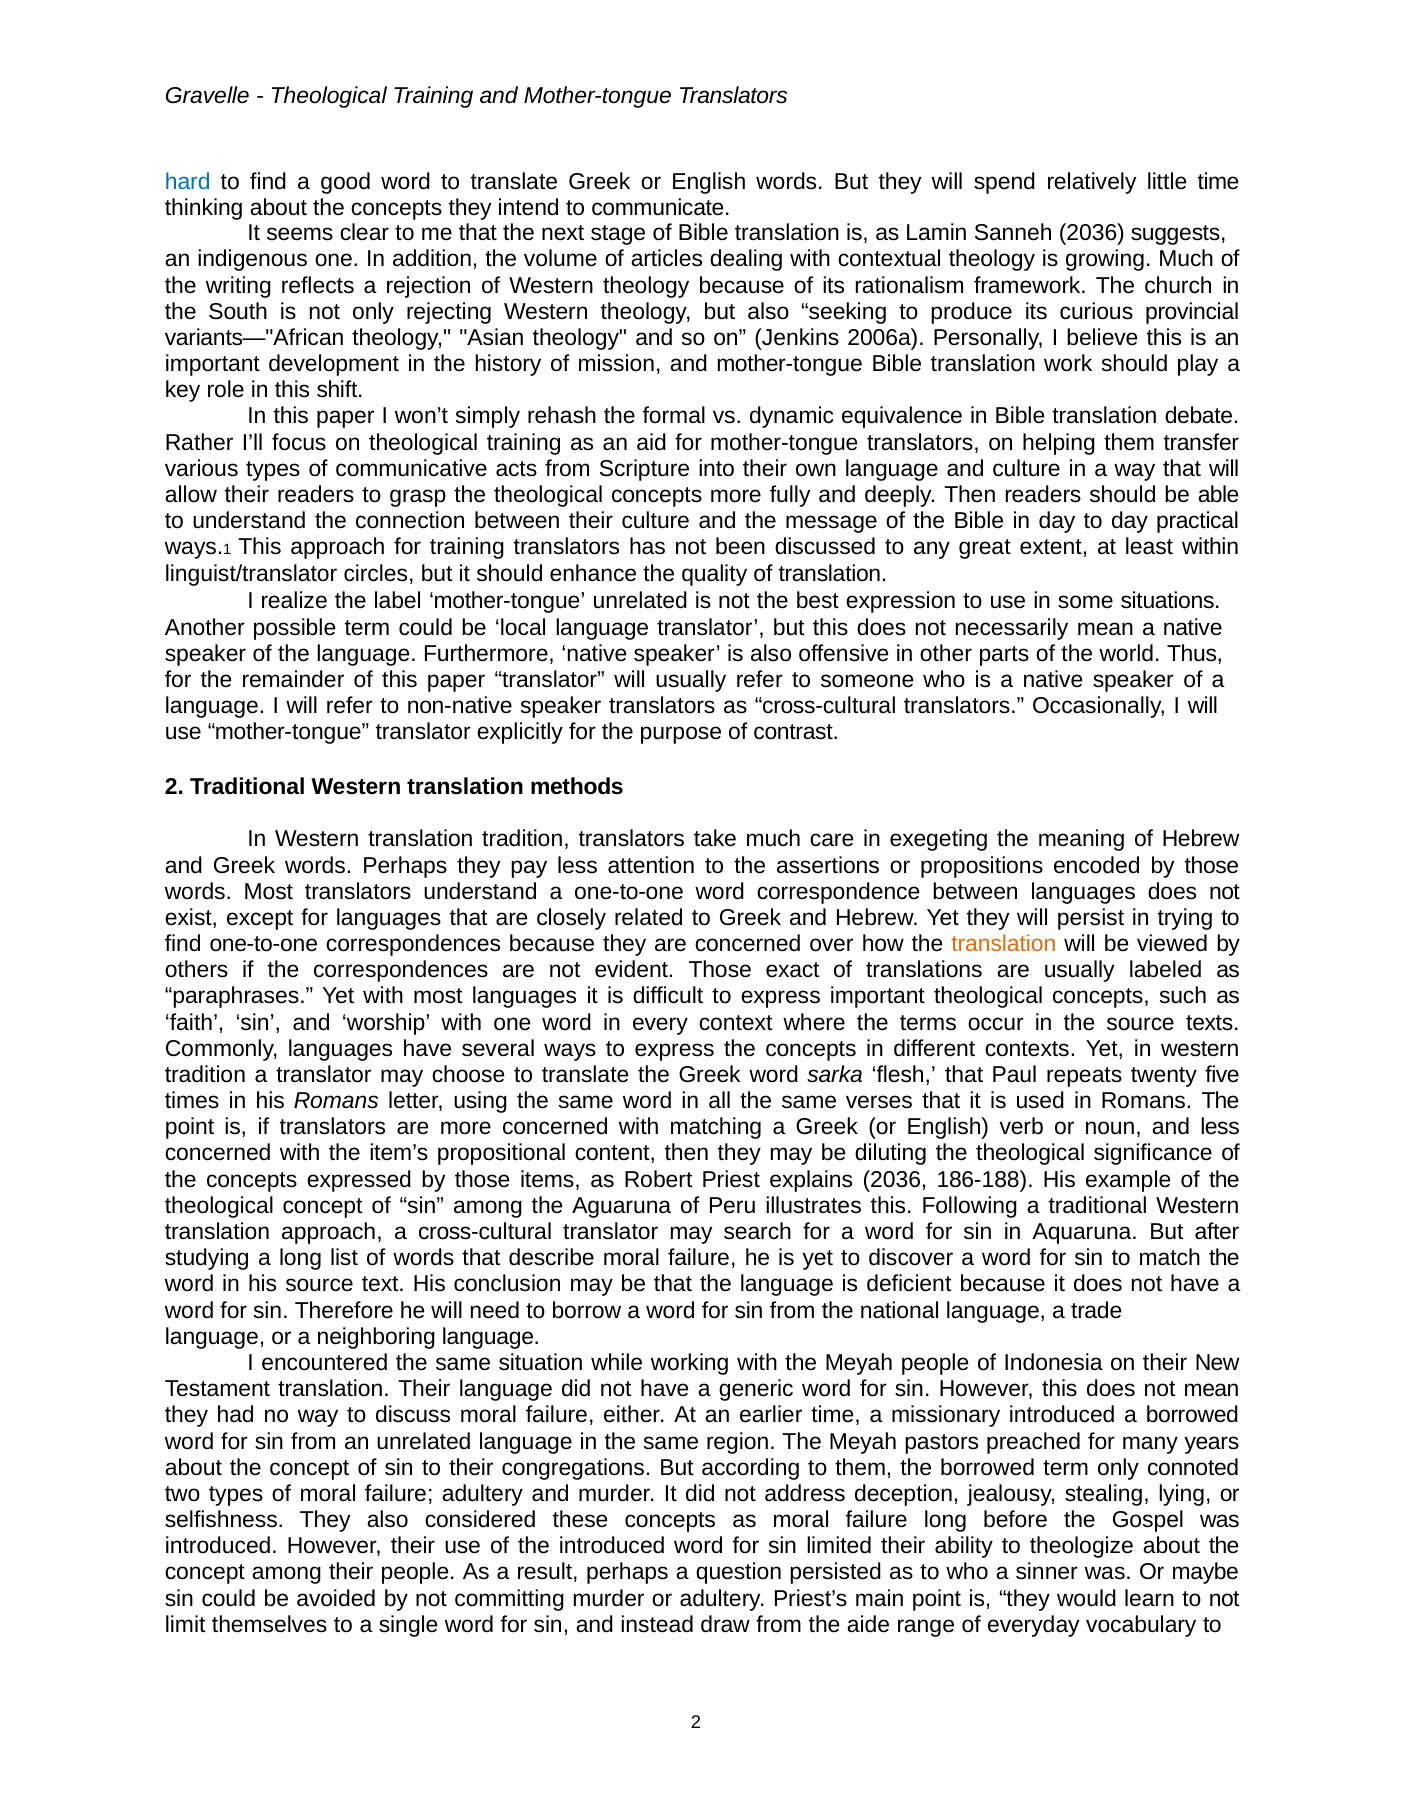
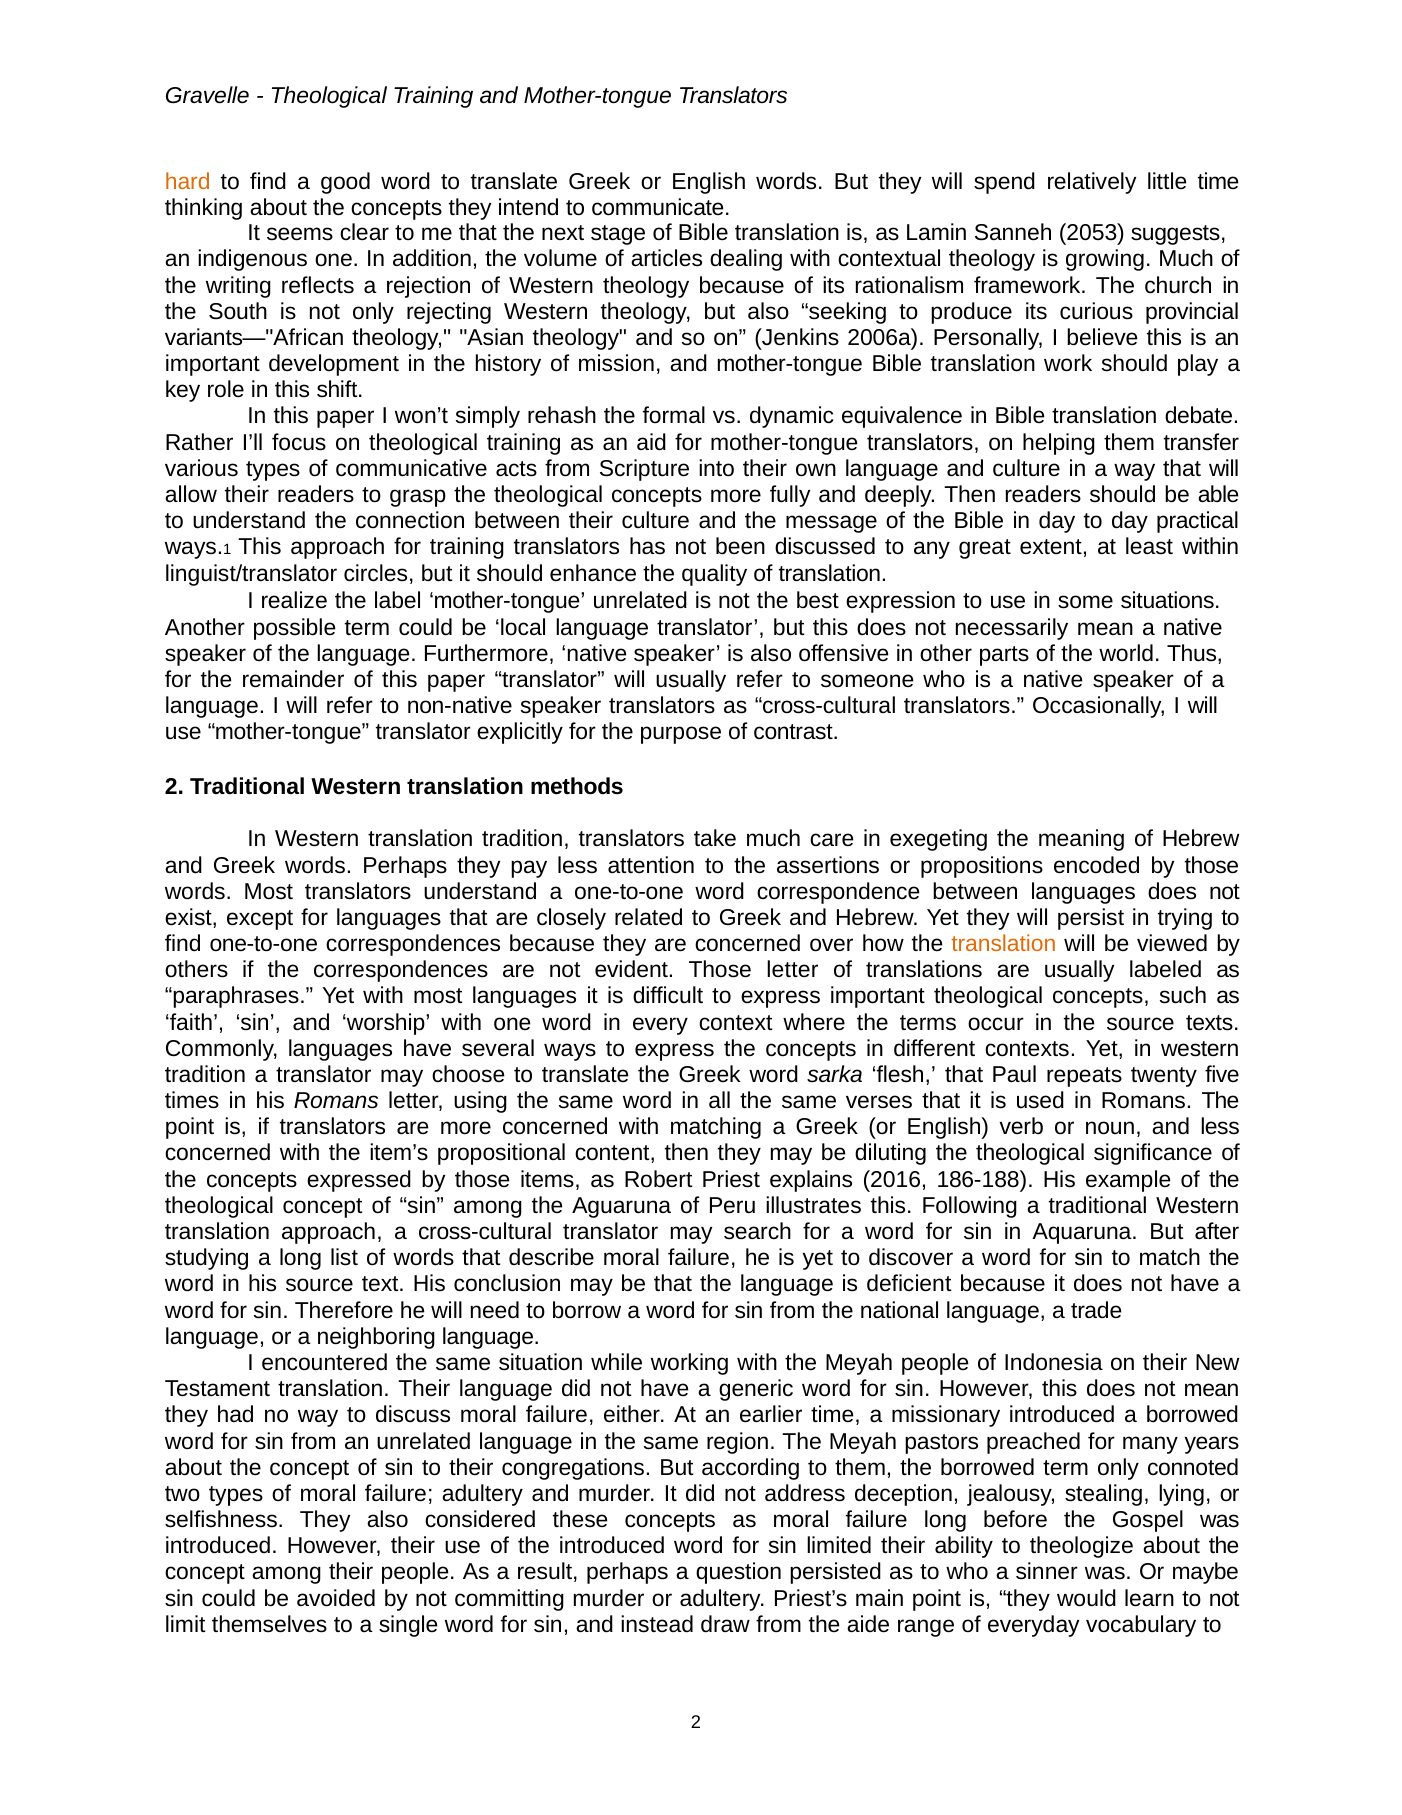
hard colour: blue -> orange
Sanneh 2036: 2036 -> 2053
Those exact: exact -> letter
explains 2036: 2036 -> 2016
